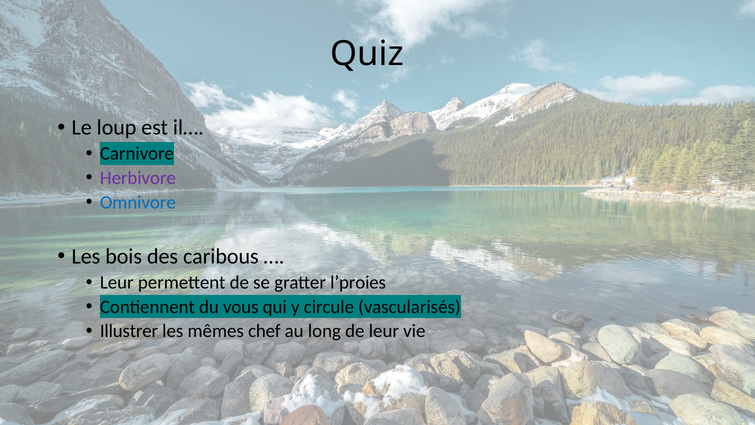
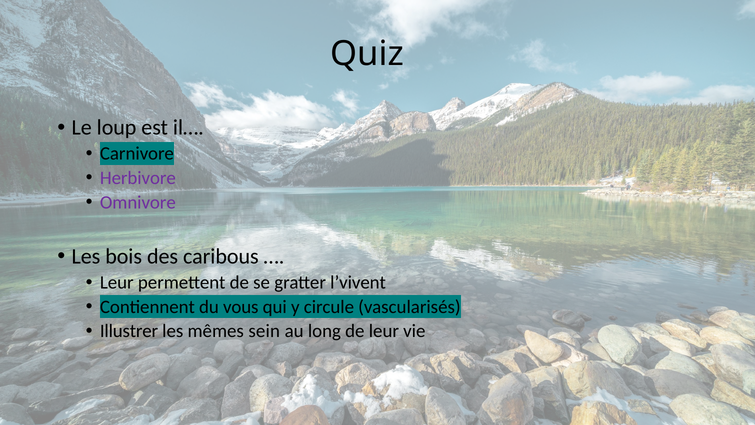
Omnivore colour: blue -> purple
l’proies: l’proies -> l’vivent
chef: chef -> sein
